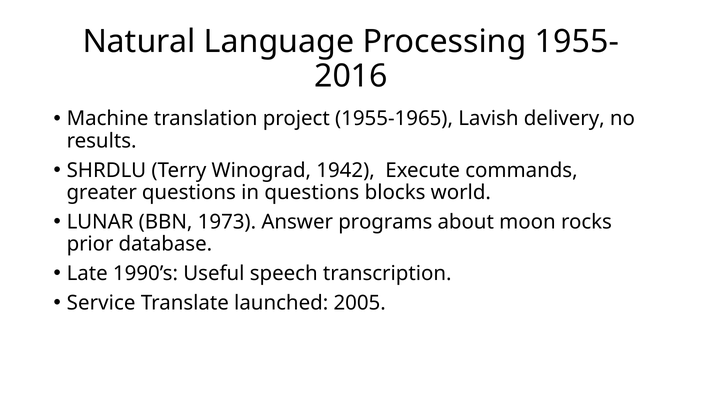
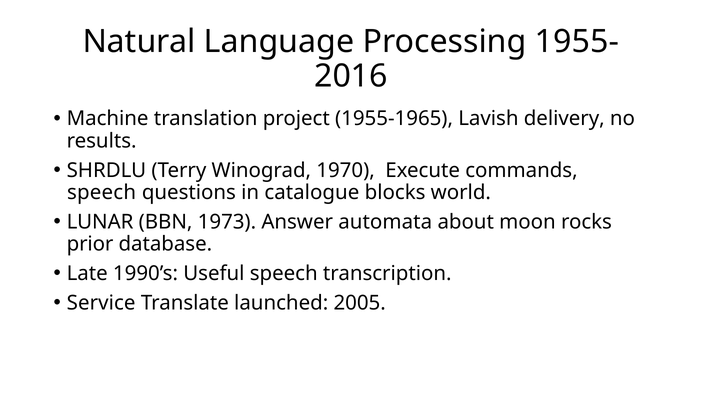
1942: 1942 -> 1970
greater at (102, 192): greater -> speech
in questions: questions -> catalogue
programs: programs -> automata
